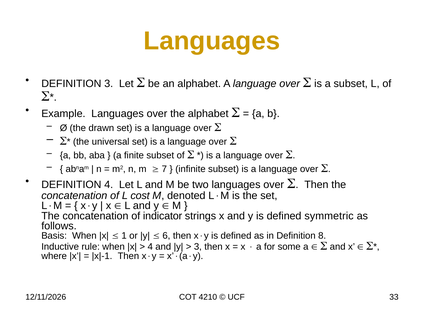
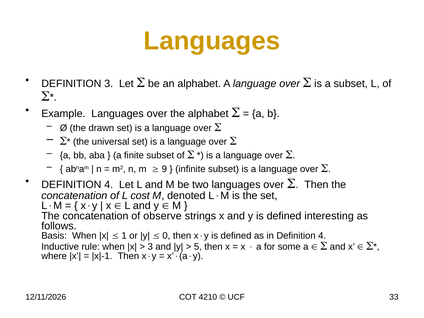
7: 7 -> 9
indicator: indicator -> observe
symmetric: symmetric -> interesting
6: 6 -> 0
in Definition 8: 8 -> 4
4 at (150, 247): 4 -> 3
3 at (198, 247): 3 -> 5
